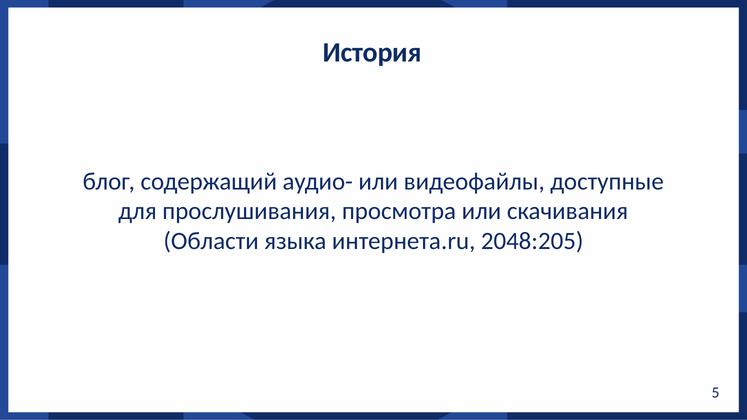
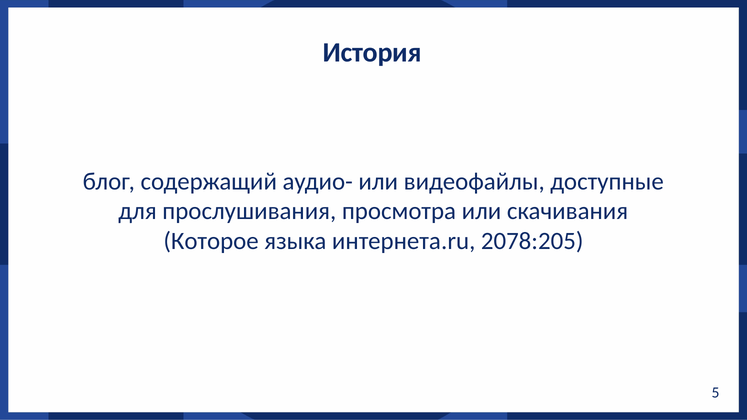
Области: Области -> Которое
2048:205: 2048:205 -> 2078:205
